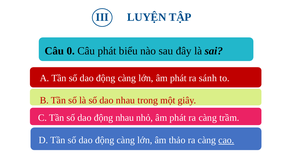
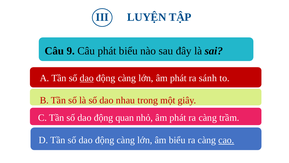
0: 0 -> 9
dao at (87, 78) underline: none -> present
động nhau: nhau -> quan
âm thảo: thảo -> biểu
